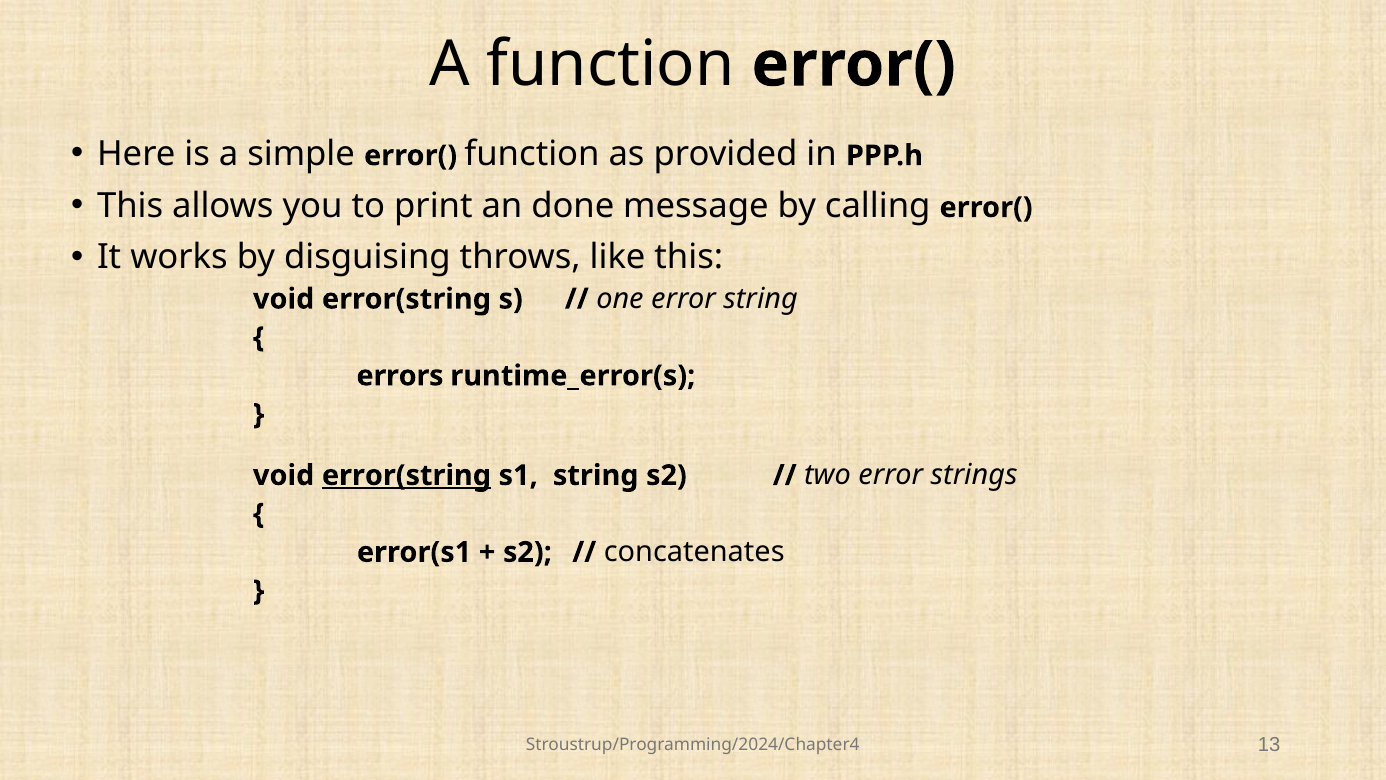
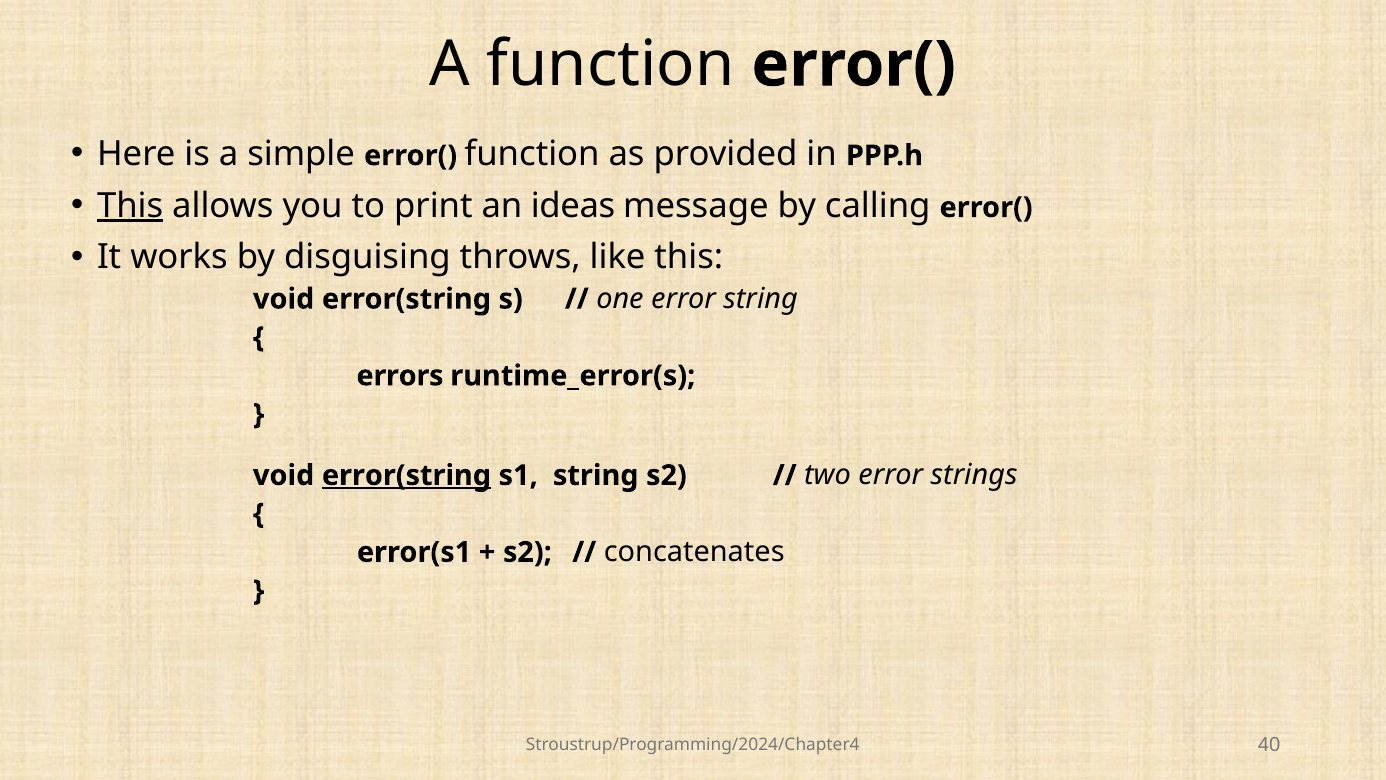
This at (130, 206) underline: none -> present
done: done -> ideas
13: 13 -> 40
